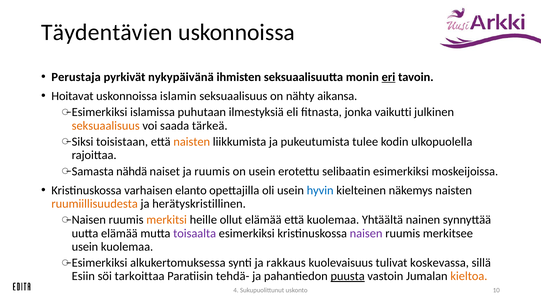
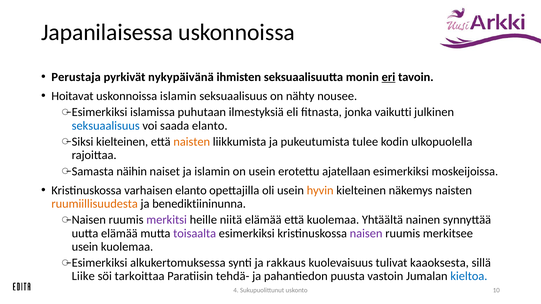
Täydentävien: Täydentävien -> Japanilaisessa
aikansa: aikansa -> nousee
seksuaalisuus at (106, 126) colour: orange -> blue
saada tärkeä: tärkeä -> elanto
toisistaan at (122, 142): toisistaan -> kielteinen
nähdä: nähdä -> näihin
ja ruumis: ruumis -> islamin
selibaatin: selibaatin -> ajatellaan
hyvin colour: blue -> orange
herätyskristillinen: herätyskristillinen -> benediktiininunna
merkitsi colour: orange -> purple
ollut: ollut -> niitä
koskevassa: koskevassa -> kaaoksesta
Esiin: Esiin -> Liike
puusta underline: present -> none
kieltoa colour: orange -> blue
